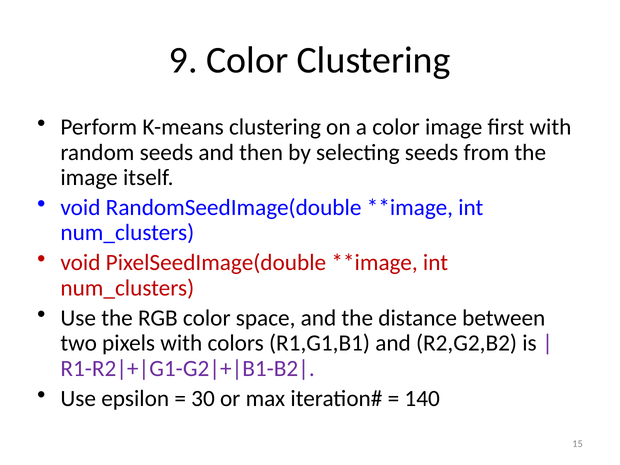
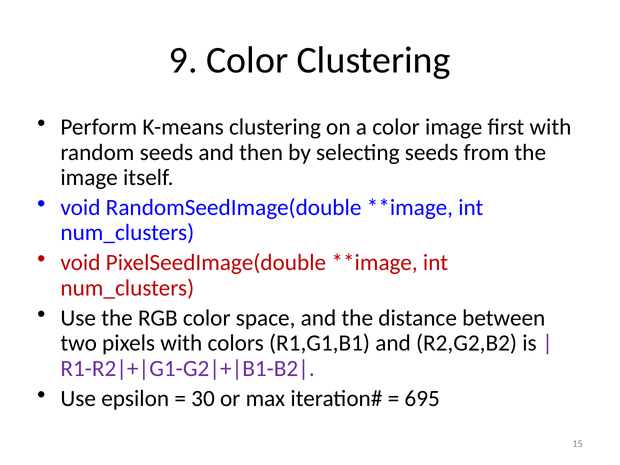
140: 140 -> 695
